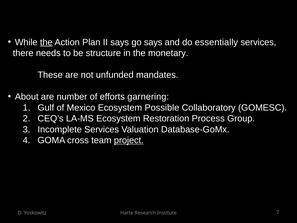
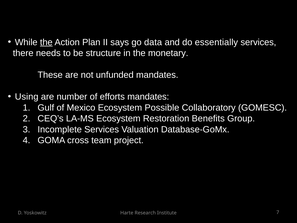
go says: says -> data
About: About -> Using
efforts garnering: garnering -> mandates
Process: Process -> Benefits
project underline: present -> none
